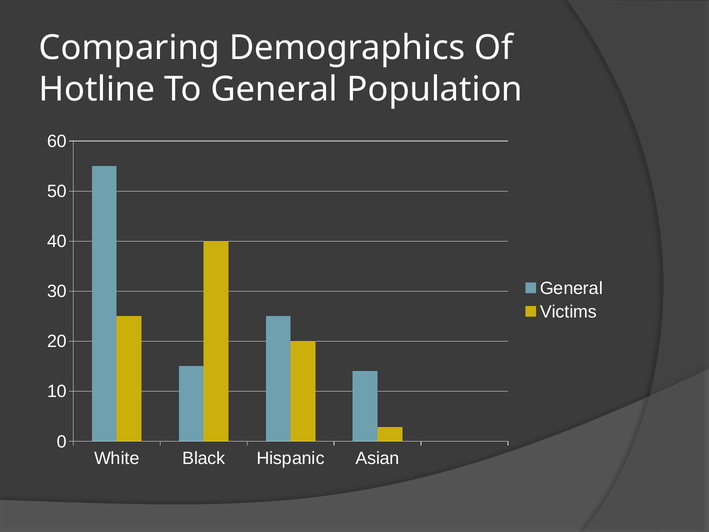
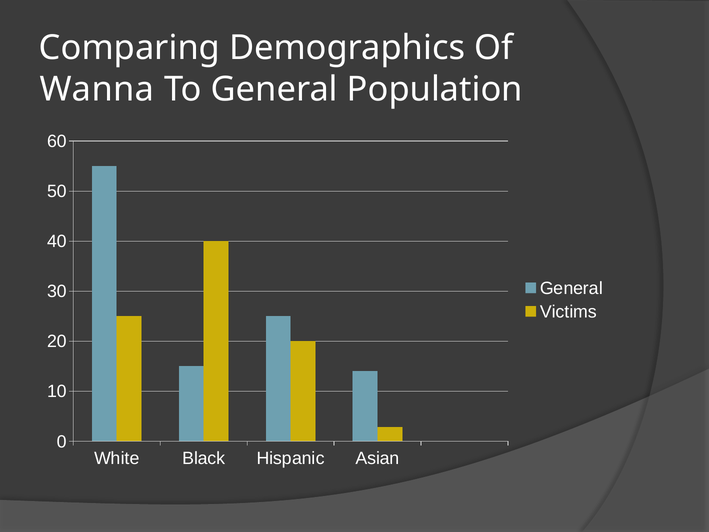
Hotline: Hotline -> Wanna
